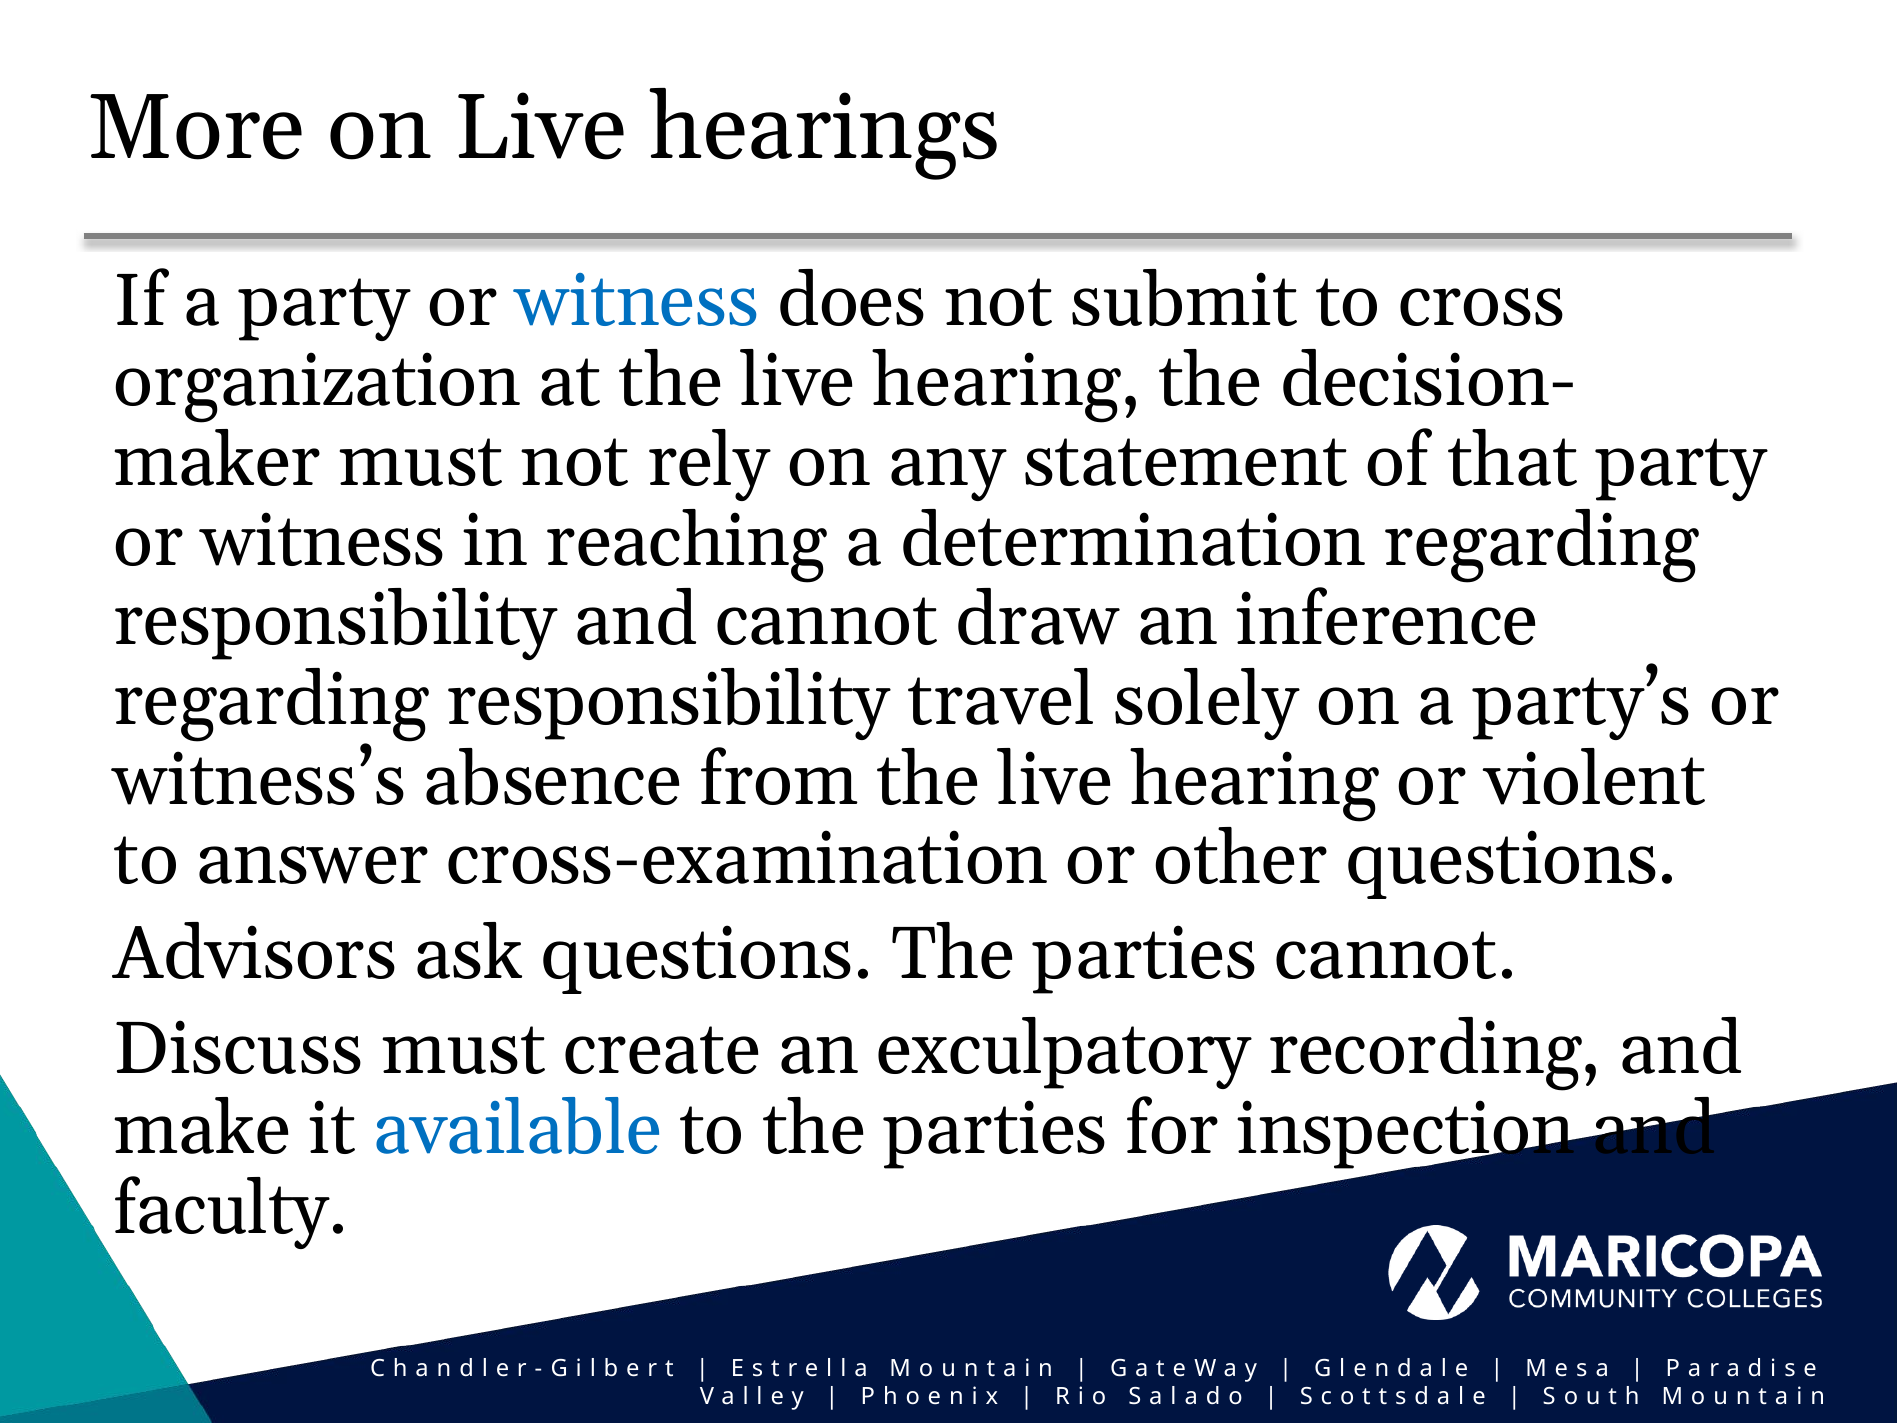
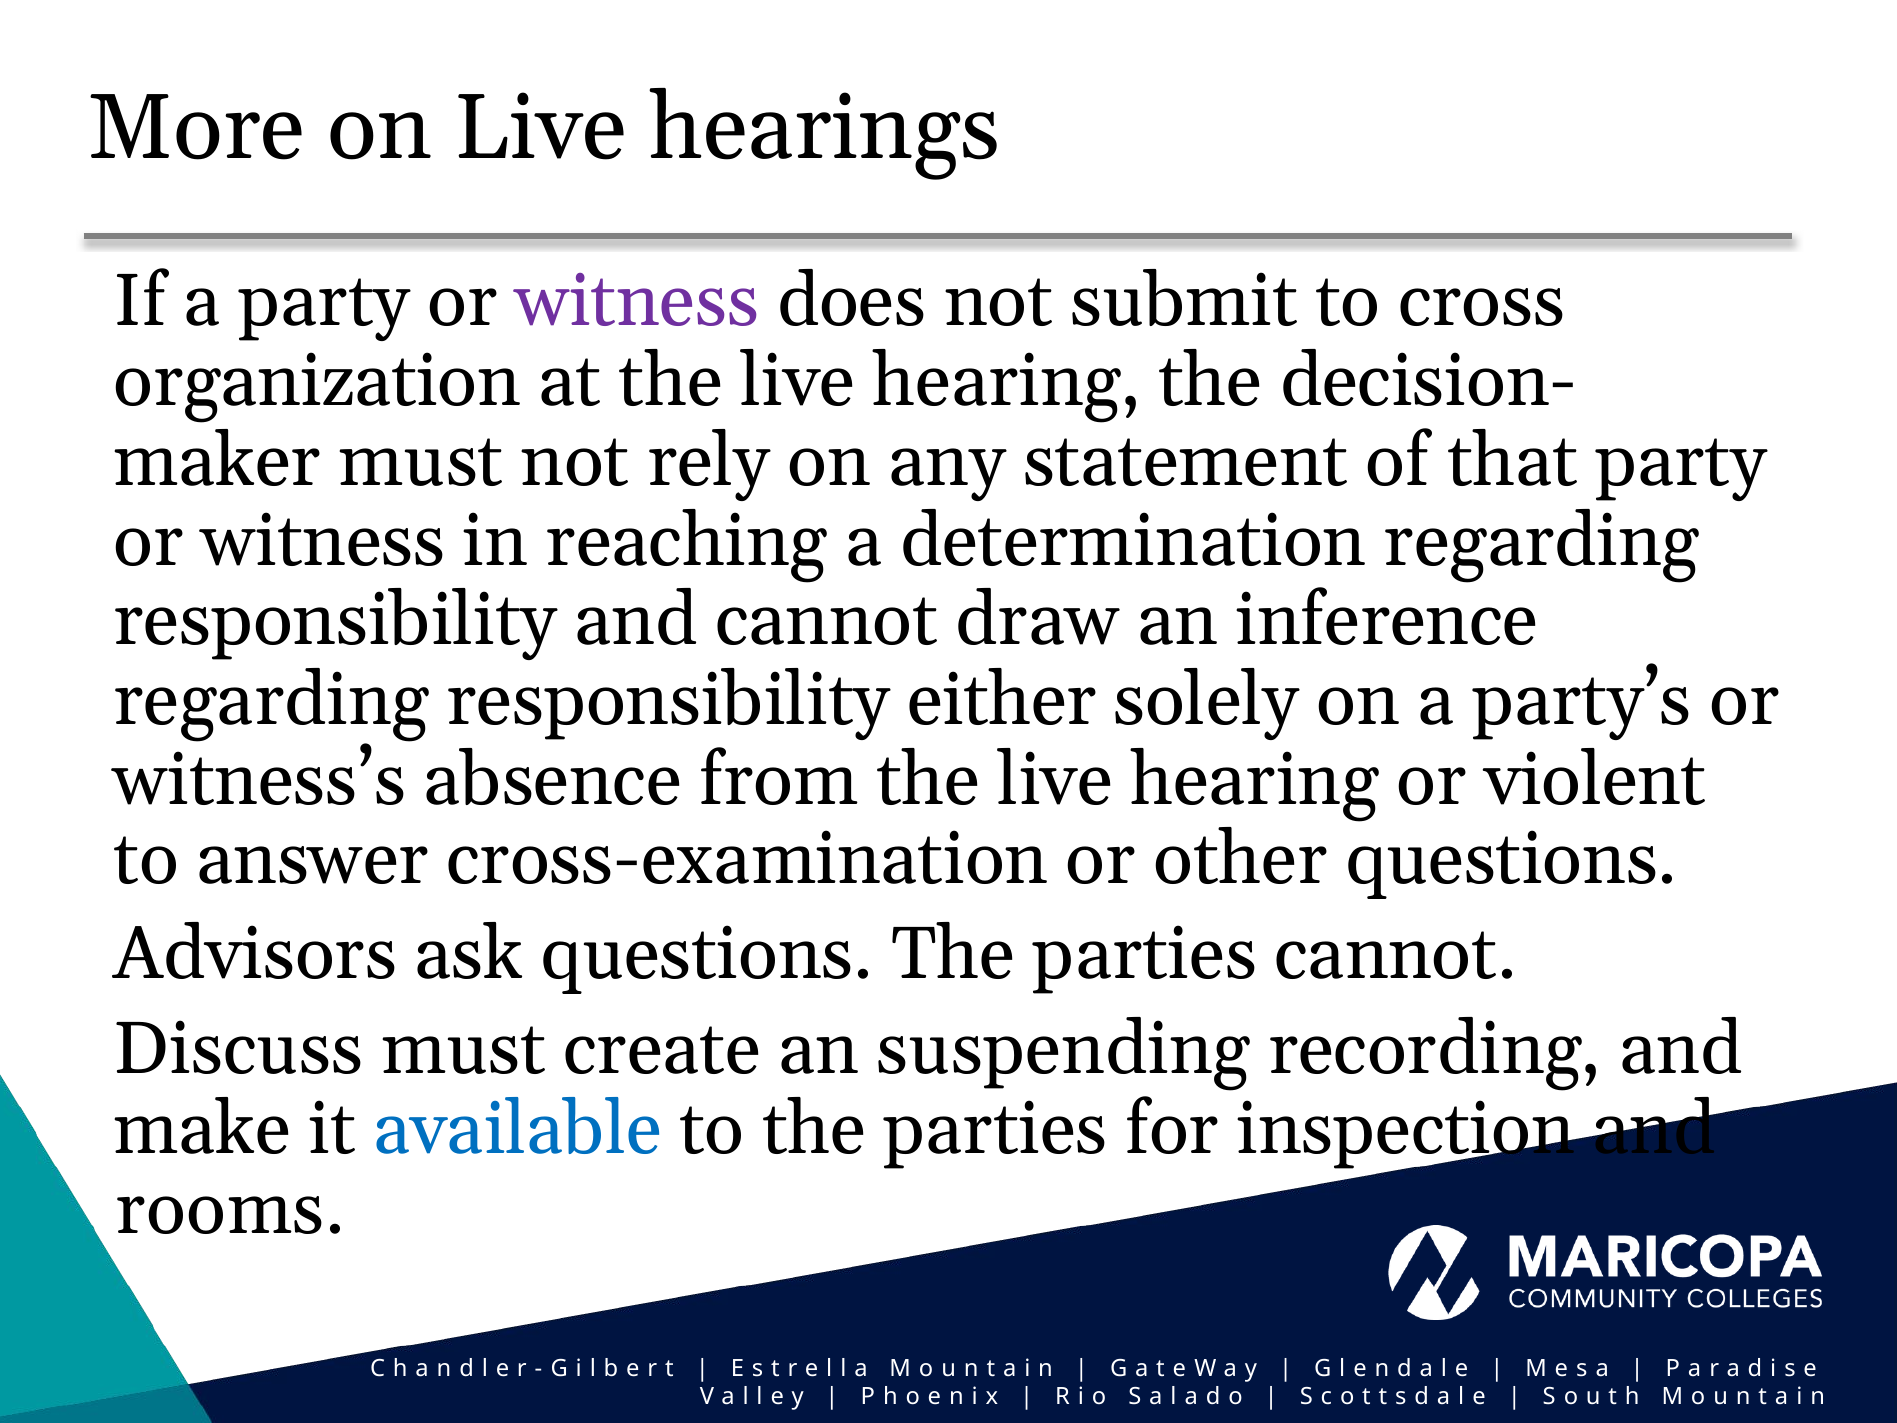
witness at (637, 302) colour: blue -> purple
travel: travel -> either
exculpatory: exculpatory -> suspending
faculty: faculty -> rooms
